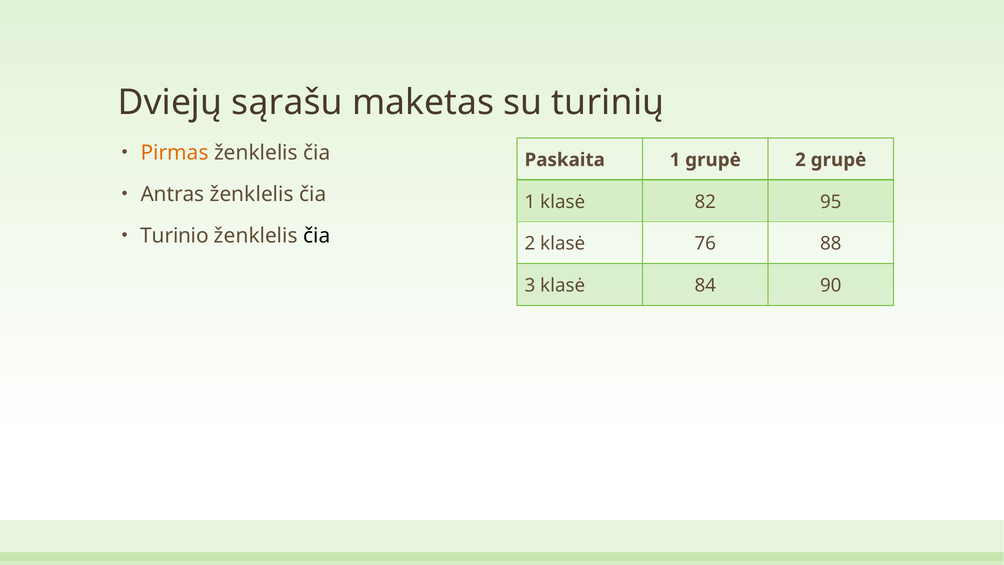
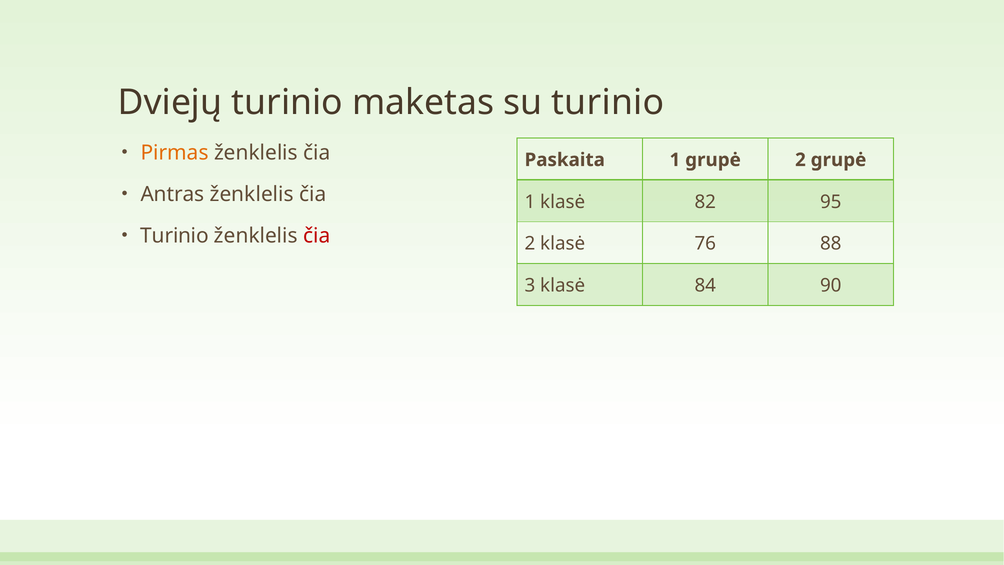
Dviejų sąrašu: sąrašu -> turinio
su turinių: turinių -> turinio
čia at (317, 236) colour: black -> red
